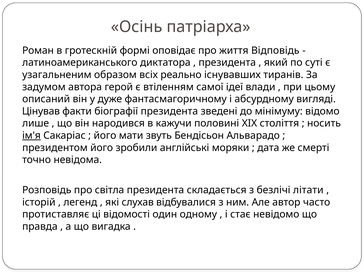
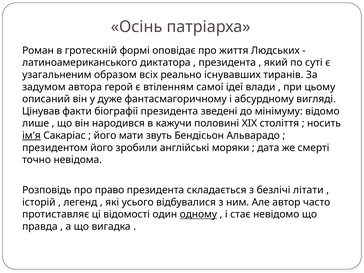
Відповідь: Відповідь -> Людських
світла: світла -> право
слухав: слухав -> усього
одному underline: none -> present
